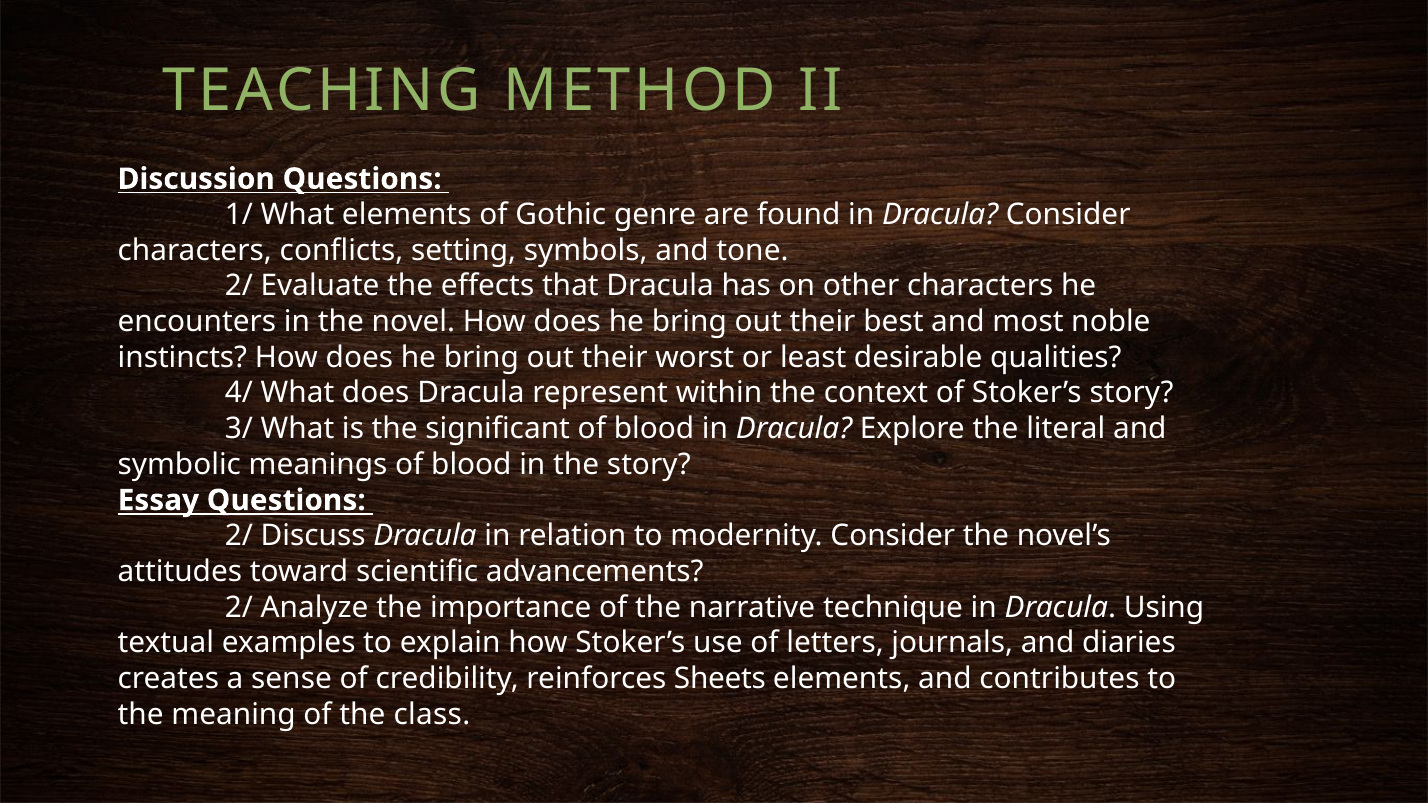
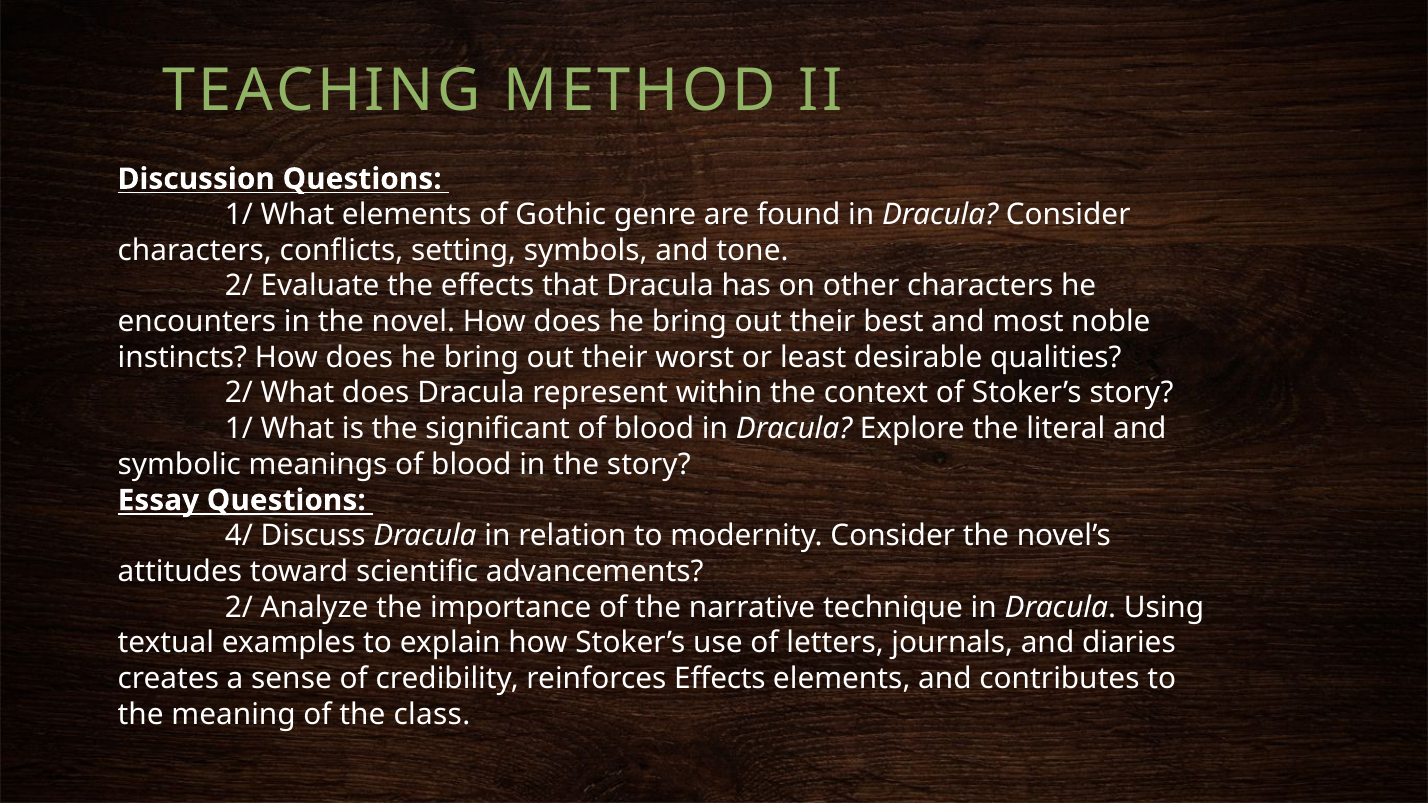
4/ at (239, 393): 4/ -> 2/
3/ at (239, 429): 3/ -> 1/
2/ at (239, 536): 2/ -> 4/
reinforces Sheets: Sheets -> Effects
